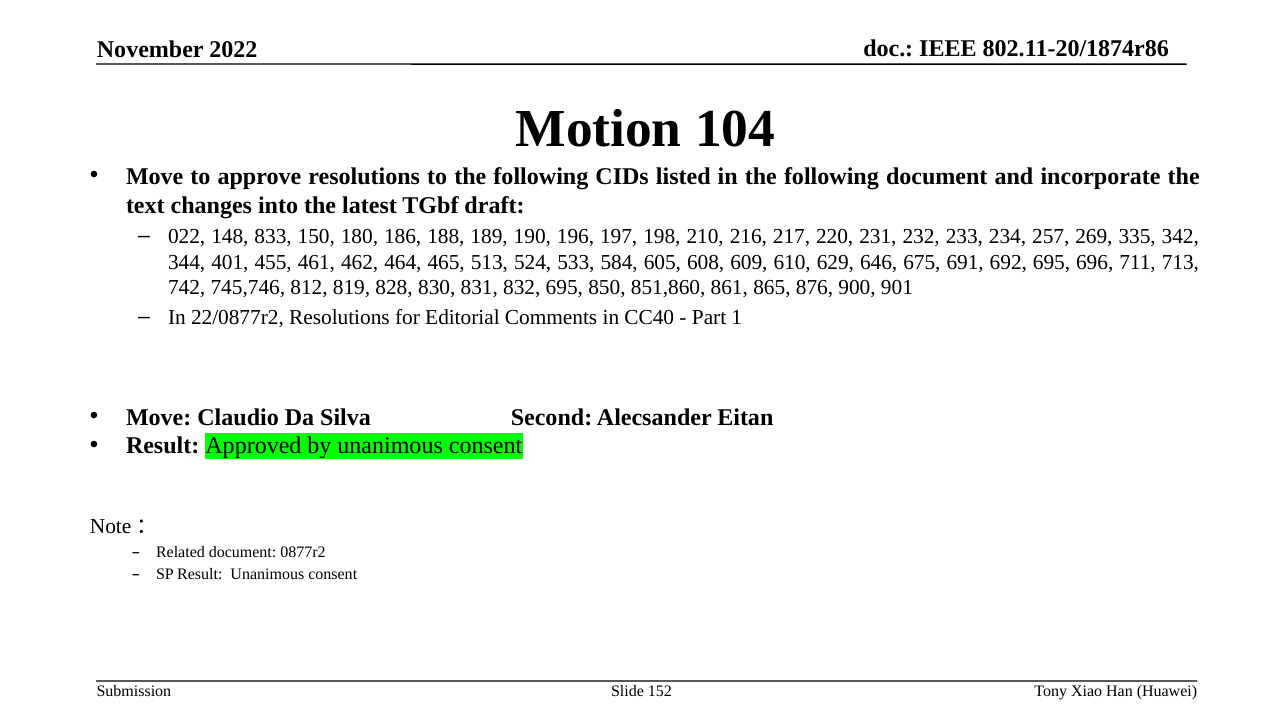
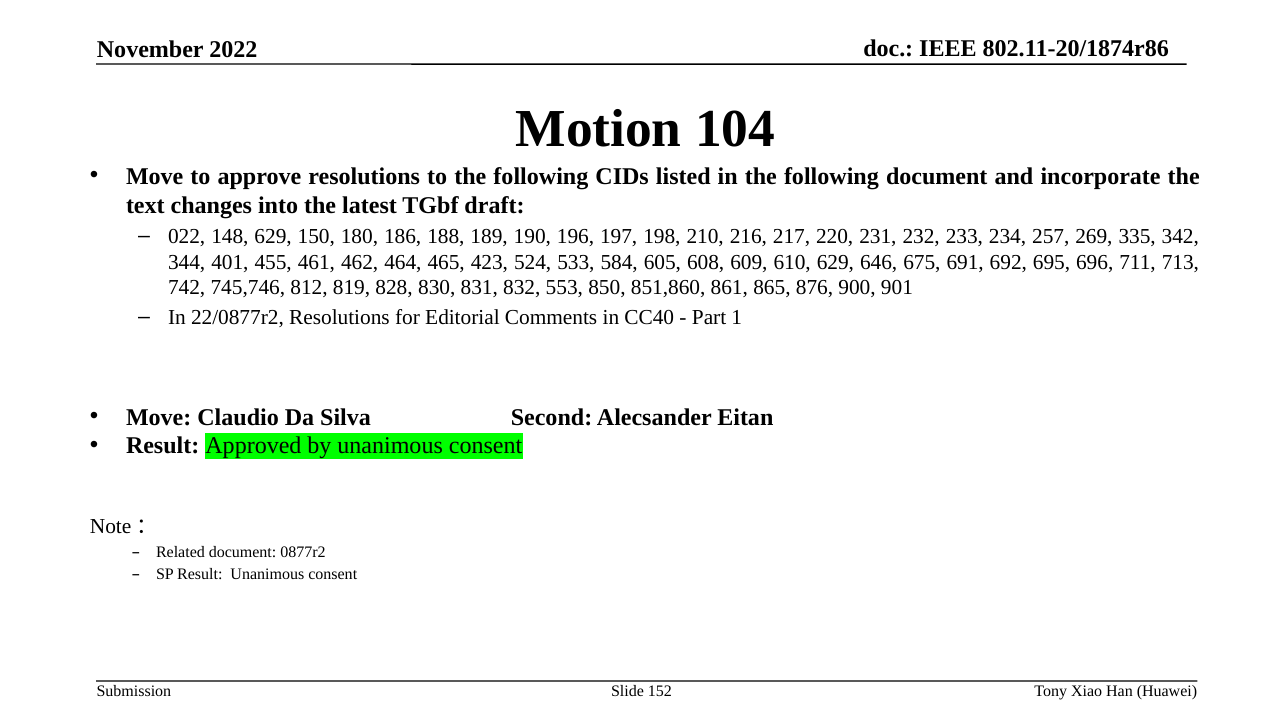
148 833: 833 -> 629
513: 513 -> 423
832 695: 695 -> 553
